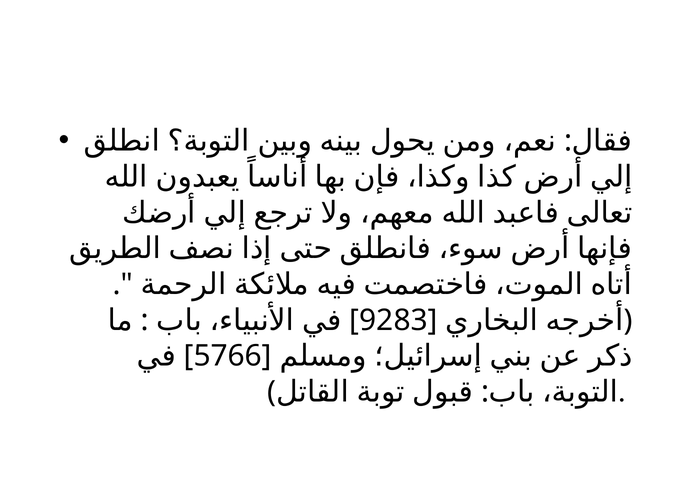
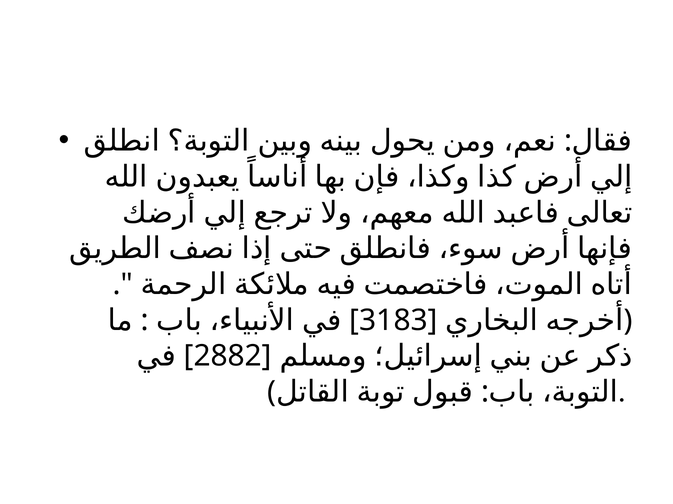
9283: 9283 -> 3183
5766: 5766 -> 2882
